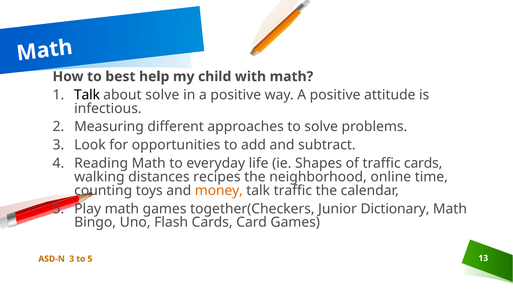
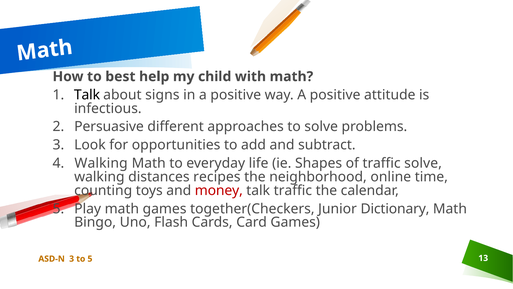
about solve: solve -> signs
Measuring: Measuring -> Persuasive
Reading at (101, 163): Reading -> Walking
traffic cards: cards -> solve
money colour: orange -> red
